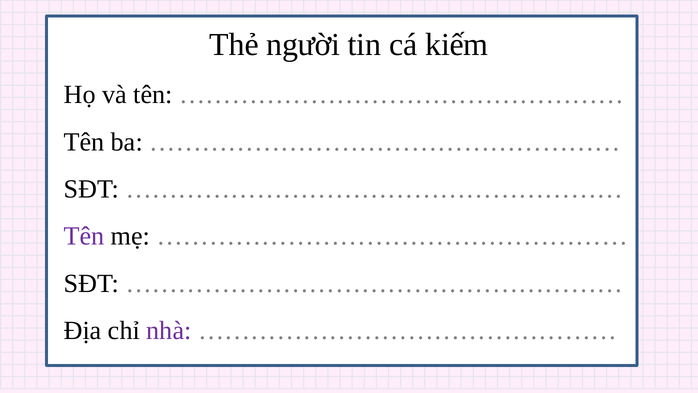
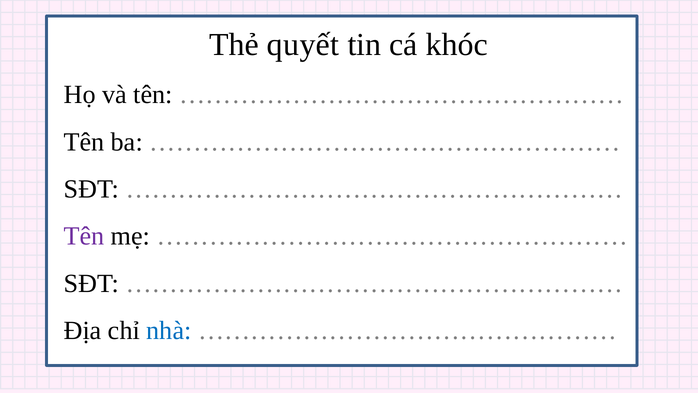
người: người -> quyết
kiếm: kiếm -> khóc
nhà colour: purple -> blue
